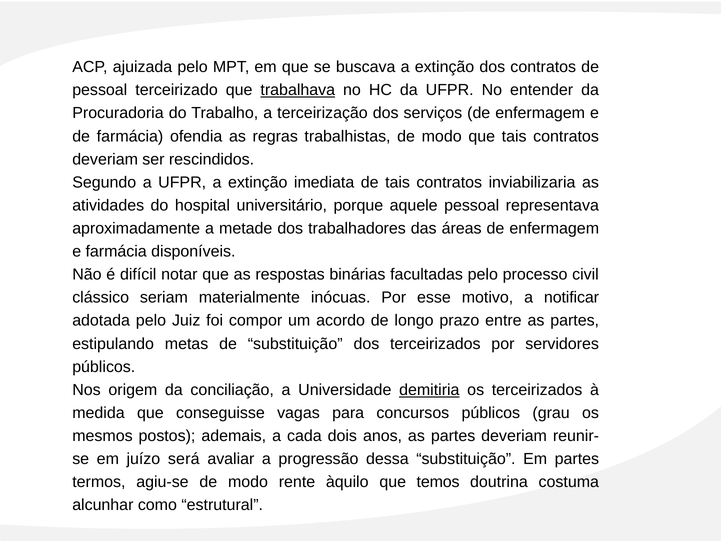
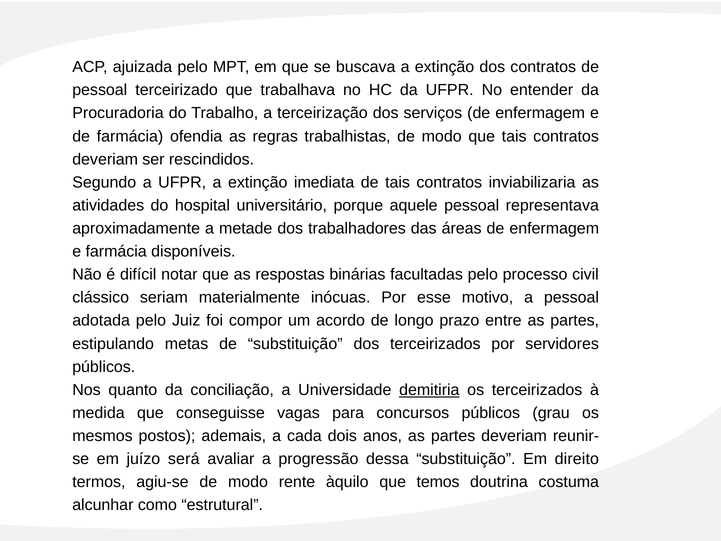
trabalhava underline: present -> none
a notificar: notificar -> pessoal
origem: origem -> quanto
Em partes: partes -> direito
